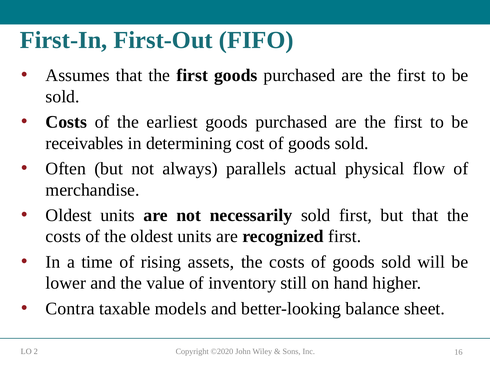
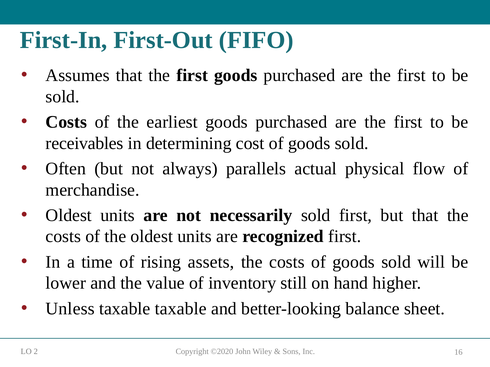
Contra: Contra -> Unless
taxable models: models -> taxable
